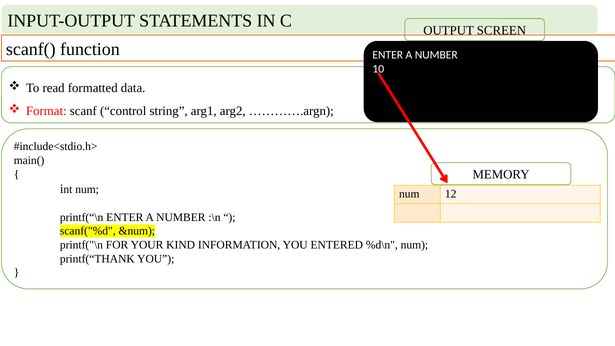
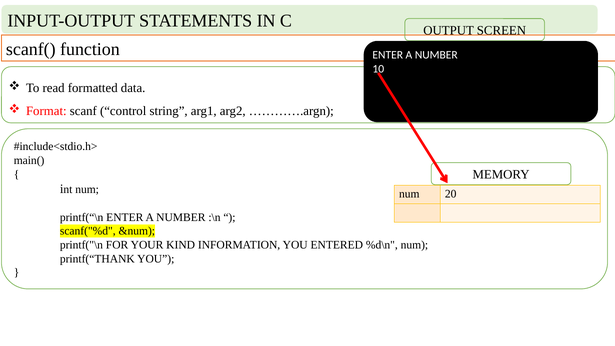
12: 12 -> 20
